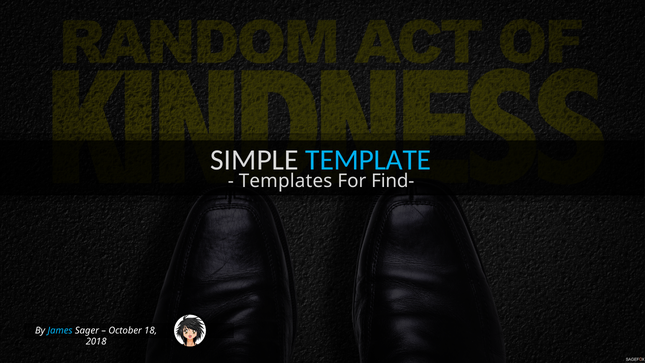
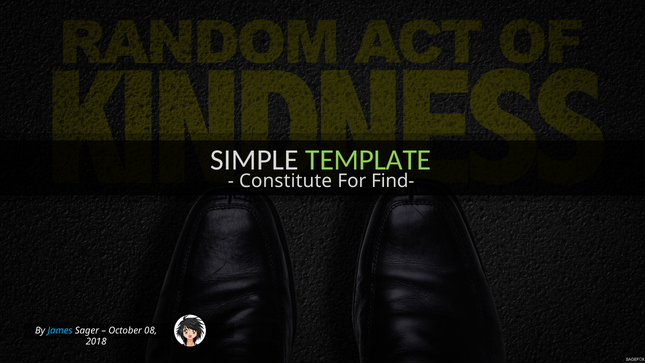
TEMPLATE colour: light blue -> light green
Templates: Templates -> Constitute
18: 18 -> 08
